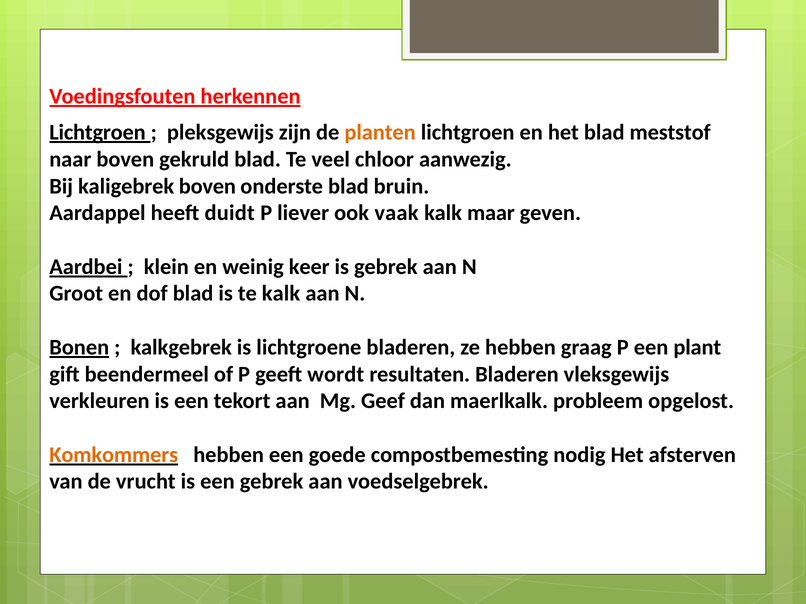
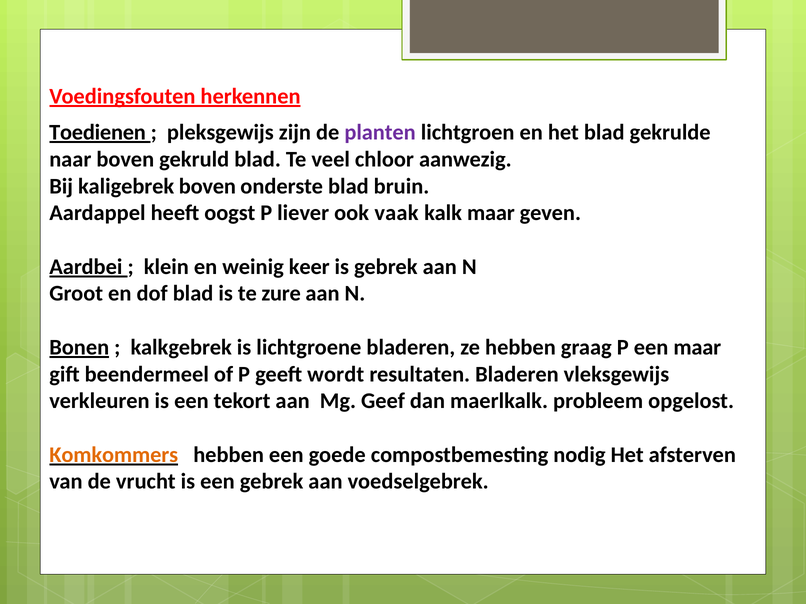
Lichtgroen at (97, 133): Lichtgroen -> Toedienen
planten colour: orange -> purple
meststof: meststof -> gekrulde
duidt: duidt -> oogst
te kalk: kalk -> zure
een plant: plant -> maar
